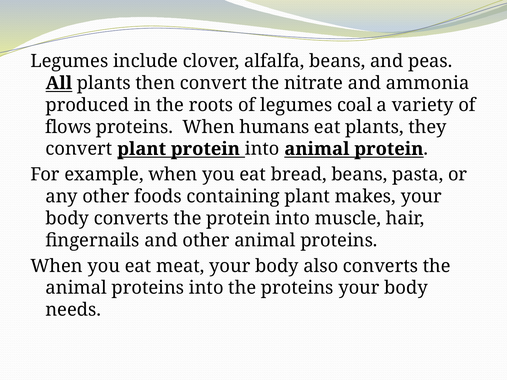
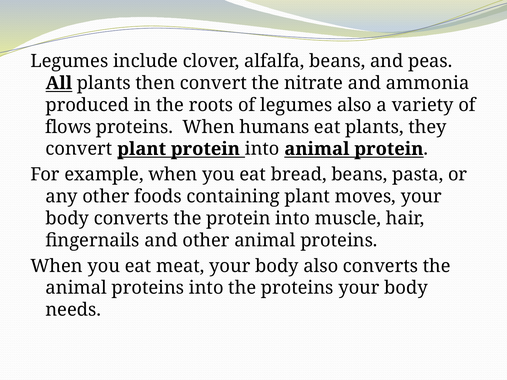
legumes coal: coal -> also
makes: makes -> moves
